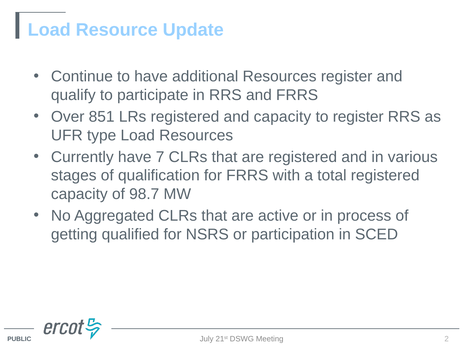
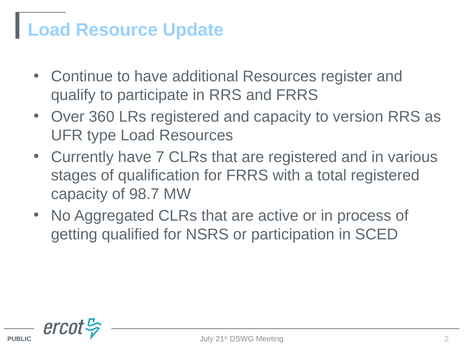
851: 851 -> 360
to register: register -> version
